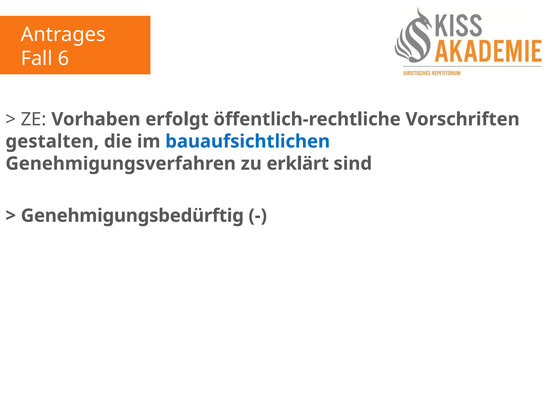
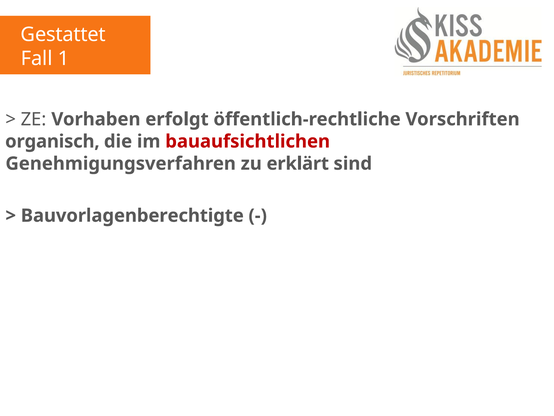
Antrages: Antrages -> Gestattet
6: 6 -> 1
gestalten: gestalten -> organisch
bauaufsichtlichen colour: blue -> red
Genehmigungsbedürftig: Genehmigungsbedürftig -> Bauvorlagenberechtigte
